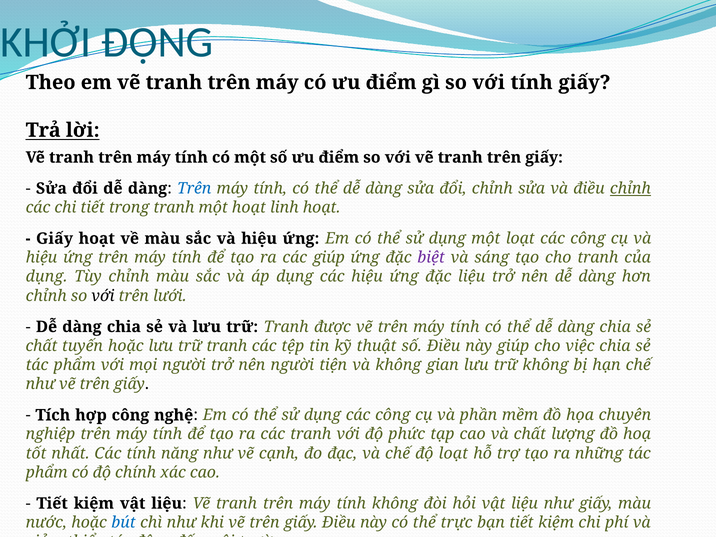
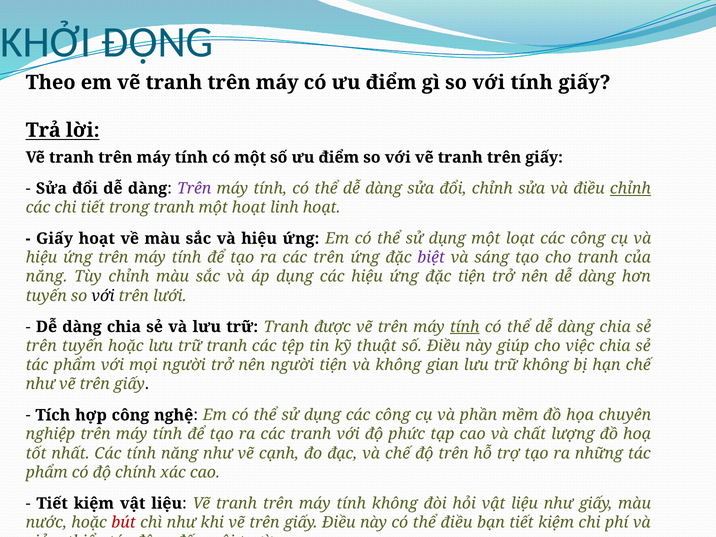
Trên at (194, 188) colour: blue -> purple
các giúp: giúp -> trên
dụng at (47, 277): dụng -> năng
đặc liệu: liệu -> tiện
chỉnh at (46, 296): chỉnh -> tuyến
tính at (465, 327) underline: none -> present
chất at (41, 346): chất -> trên
độ loạt: loạt -> trên
bút colour: blue -> red
thể trực: trực -> điều
